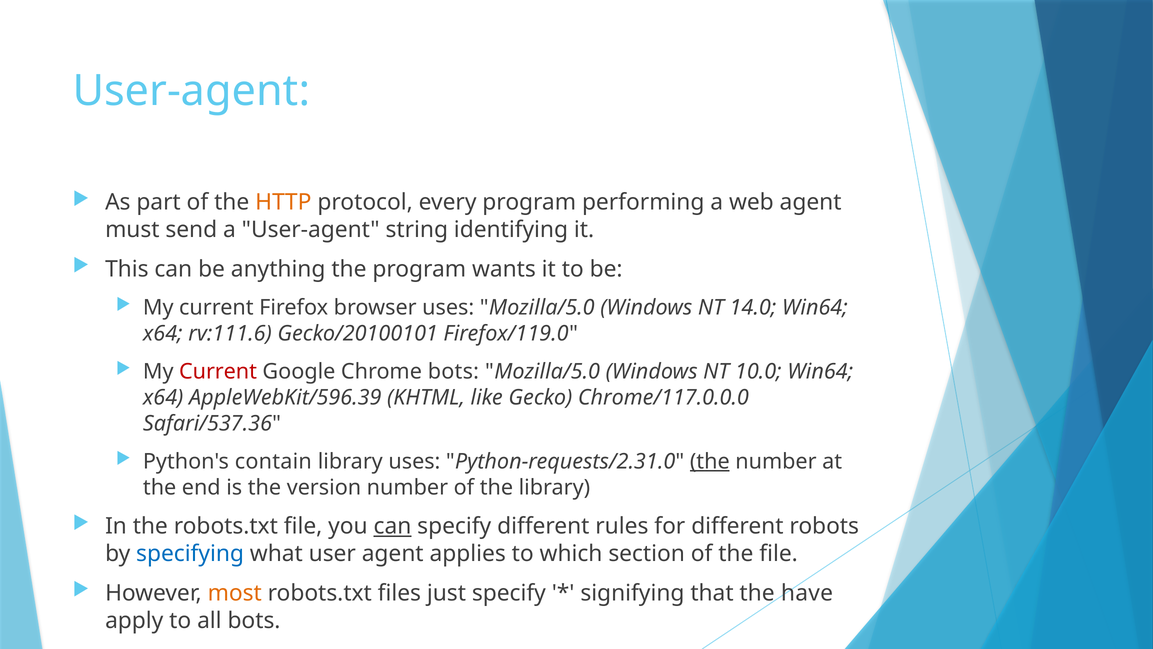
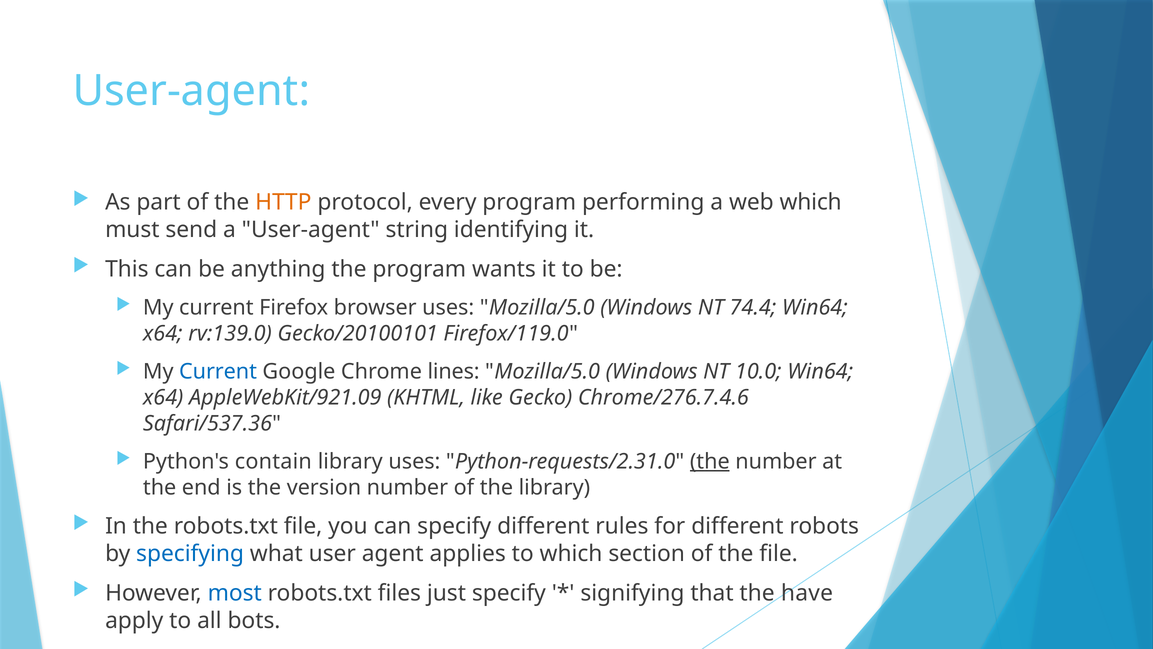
web agent: agent -> which
14.0: 14.0 -> 74.4
rv:111.6: rv:111.6 -> rv:139.0
Current at (218, 371) colour: red -> blue
Chrome bots: bots -> lines
AppleWebKit/596.39: AppleWebKit/596.39 -> AppleWebKit/921.09
Chrome/117.0.0.0: Chrome/117.0.0.0 -> Chrome/276.7.4.6
can at (393, 526) underline: present -> none
most colour: orange -> blue
